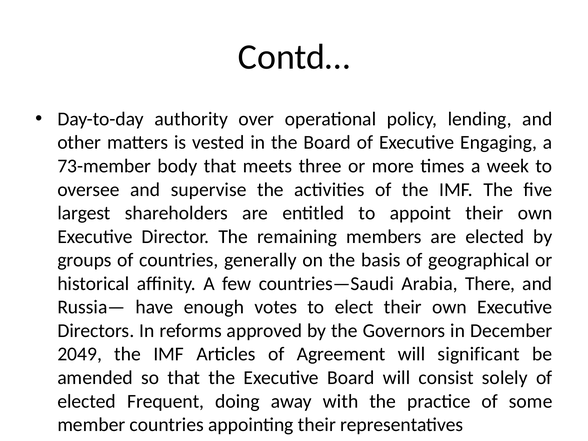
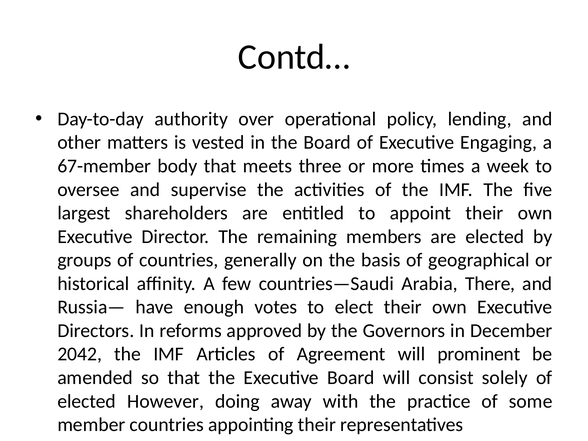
73-member: 73-member -> 67-member
2049: 2049 -> 2042
significant: significant -> prominent
Frequent: Frequent -> However
